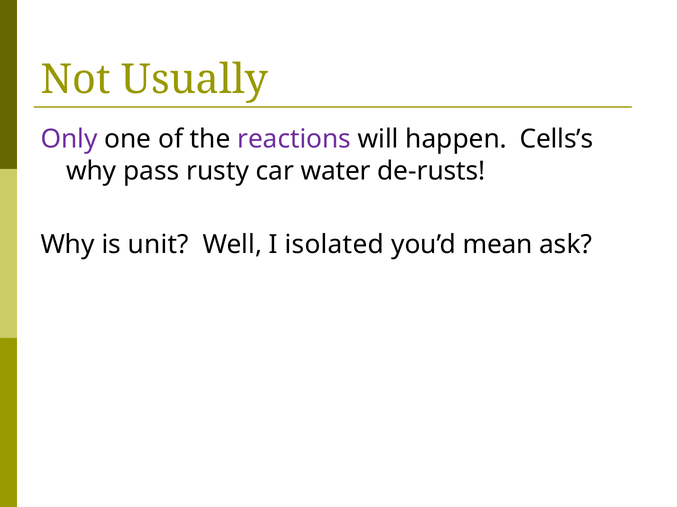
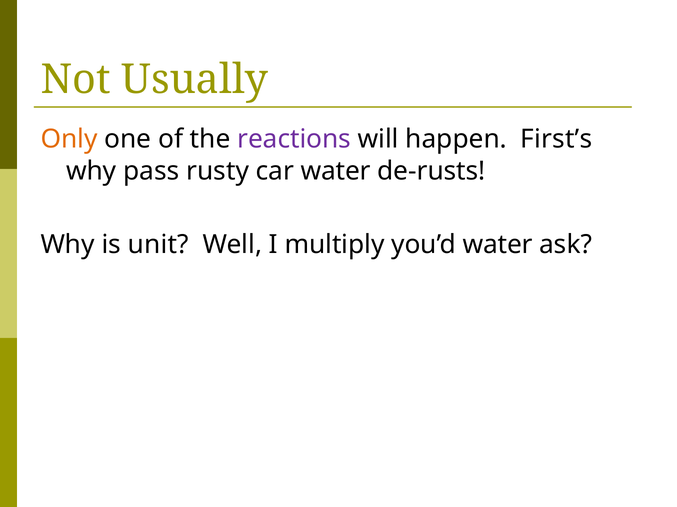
Only colour: purple -> orange
Cells’s: Cells’s -> First’s
isolated: isolated -> multiply
you’d mean: mean -> water
